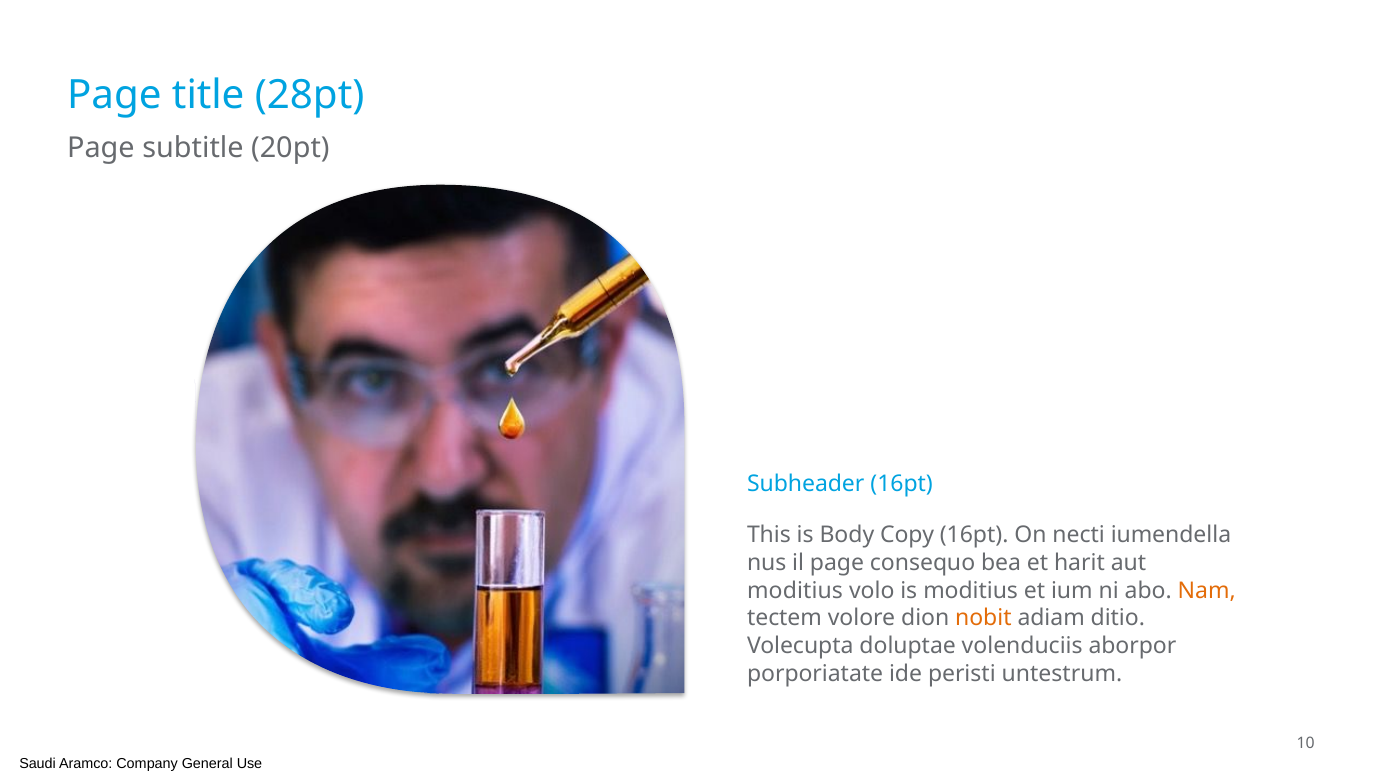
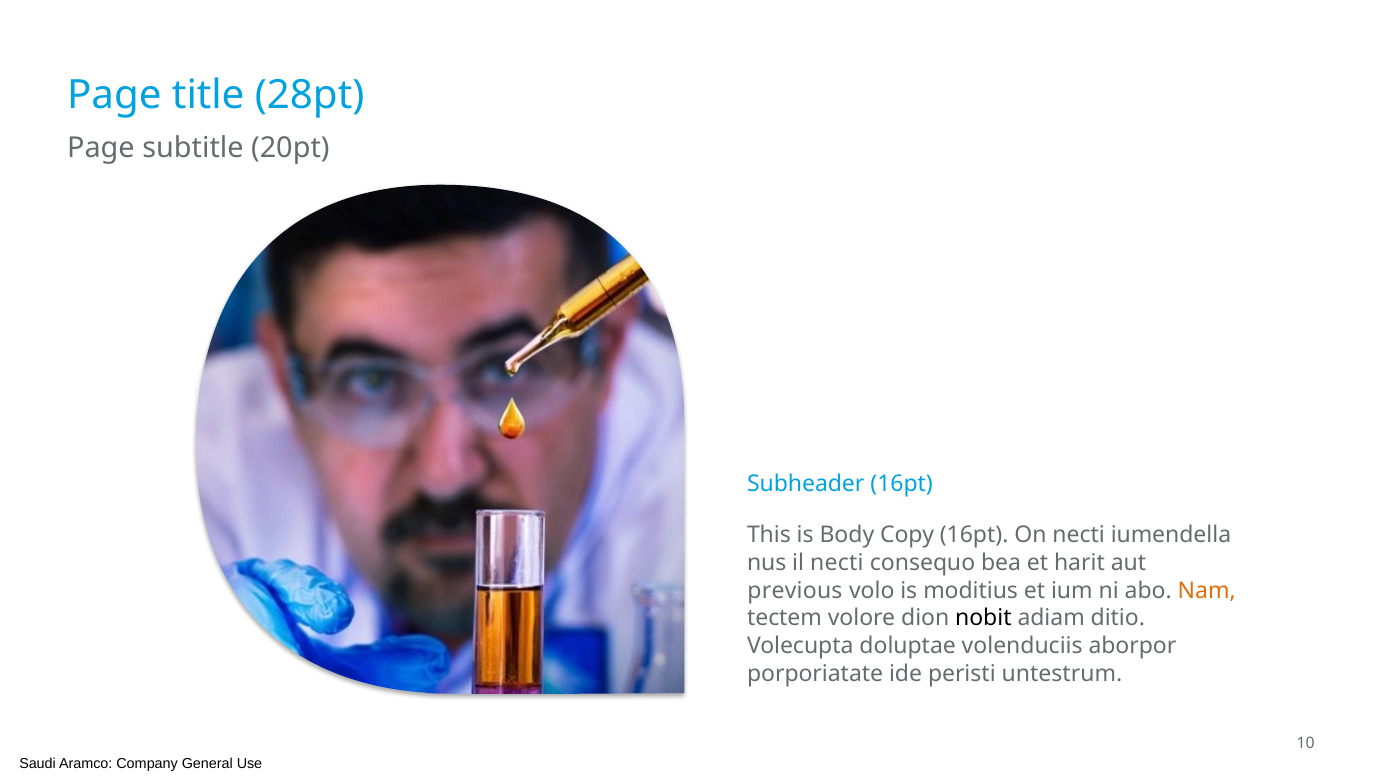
il page: page -> necti
moditius at (795, 591): moditius -> previous
nobit colour: orange -> black
